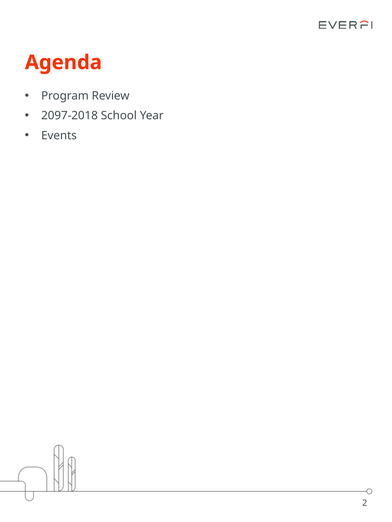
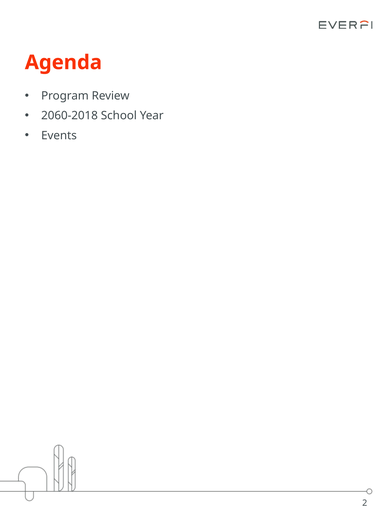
2097-2018: 2097-2018 -> 2060-2018
